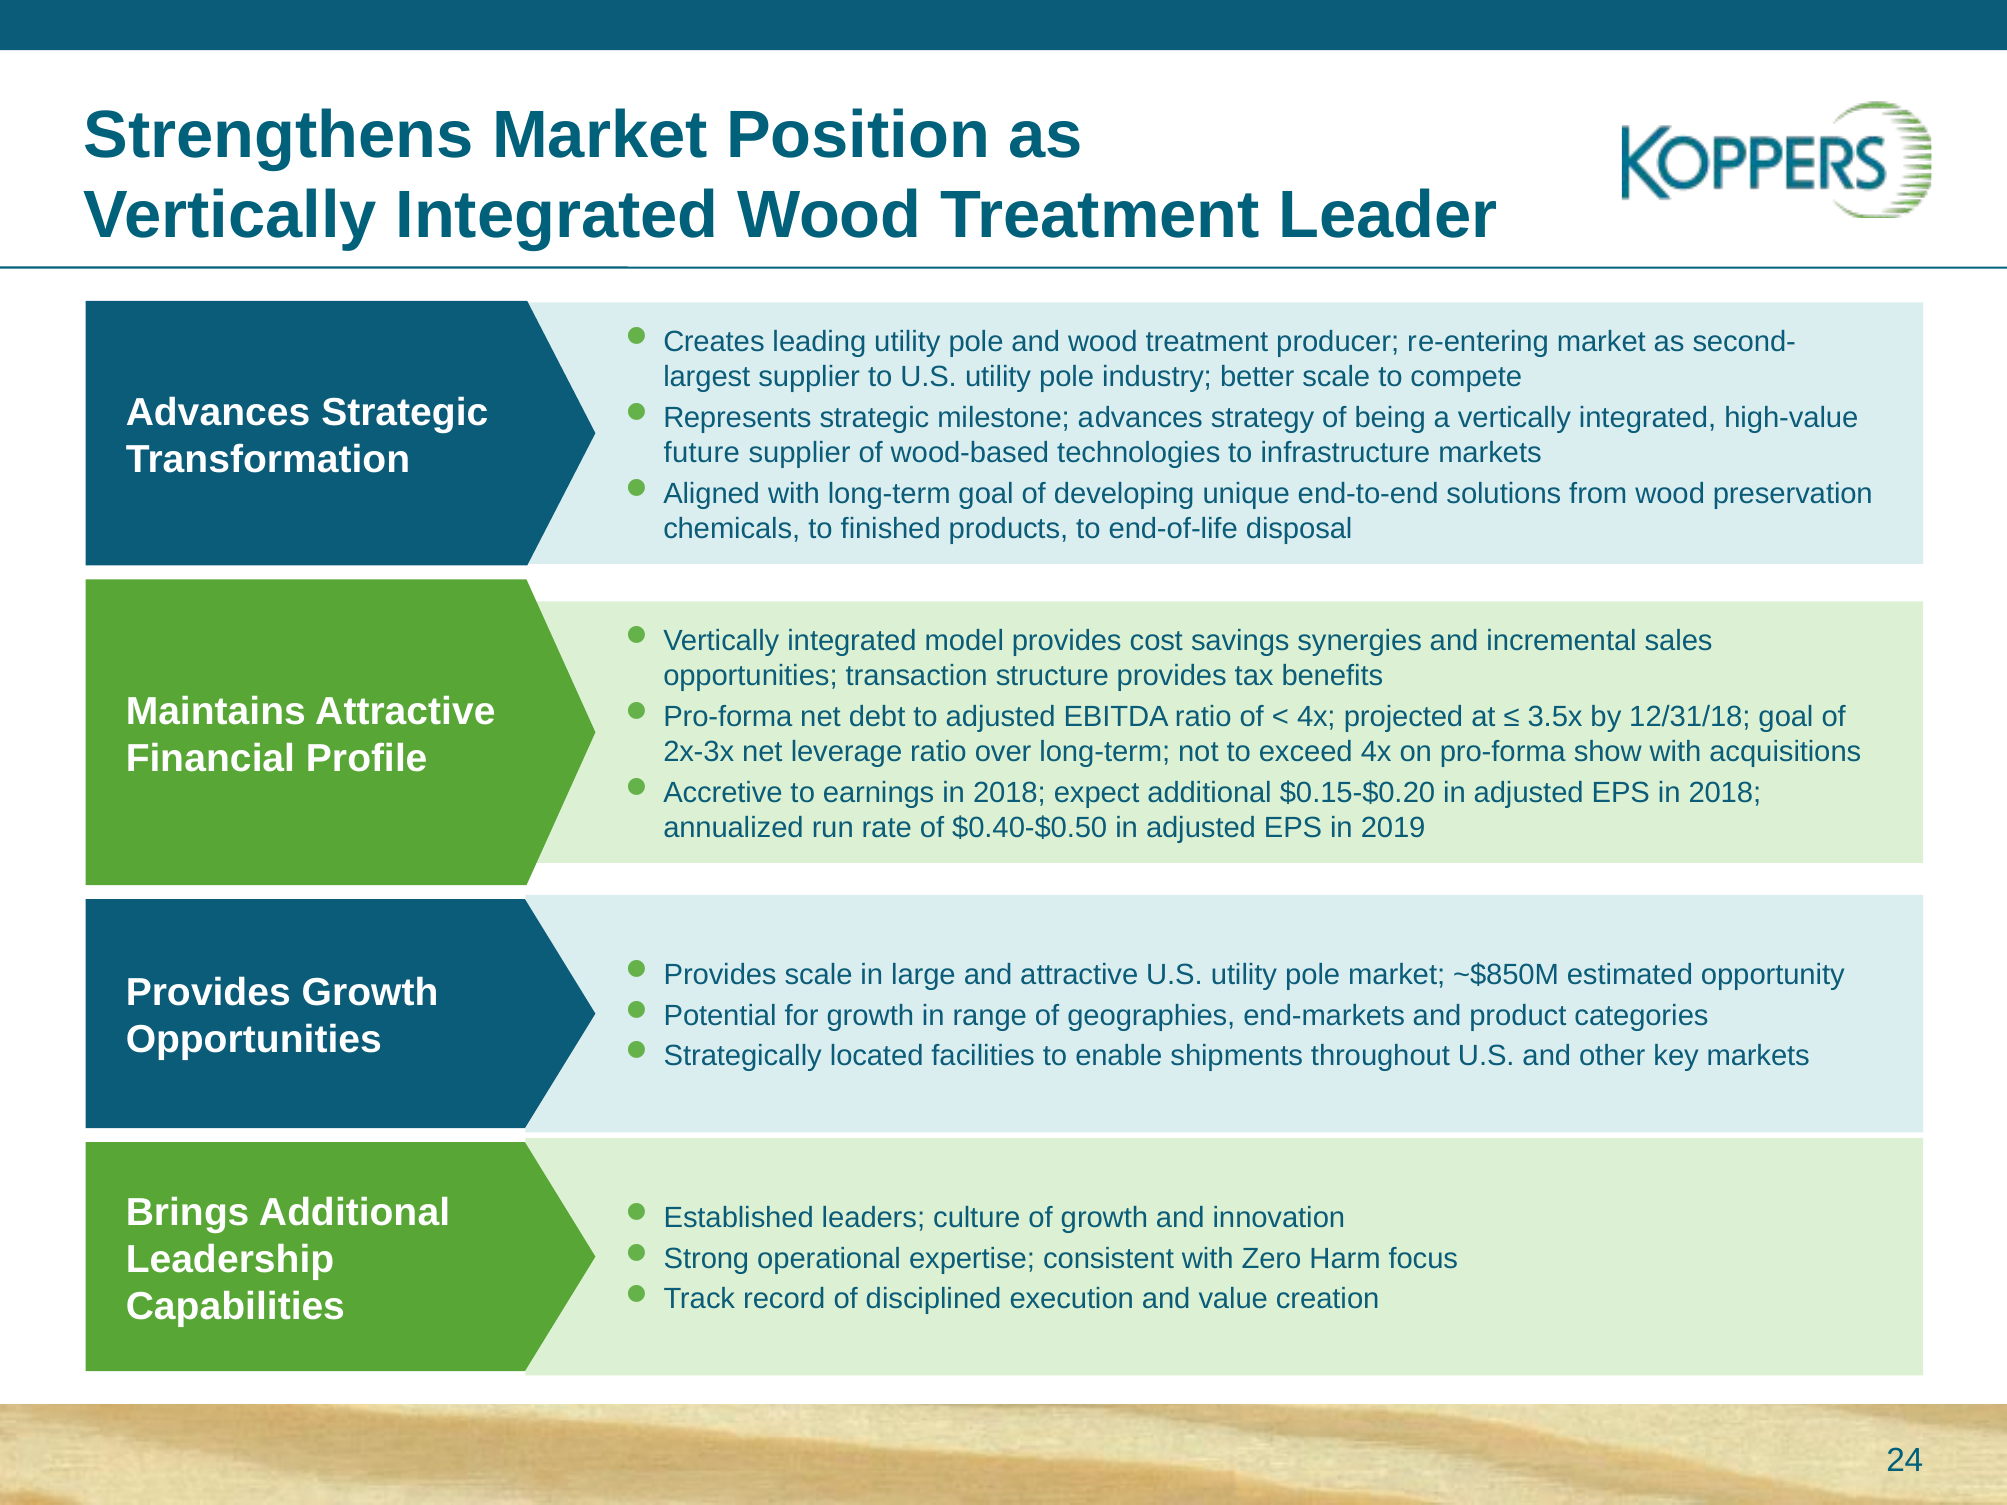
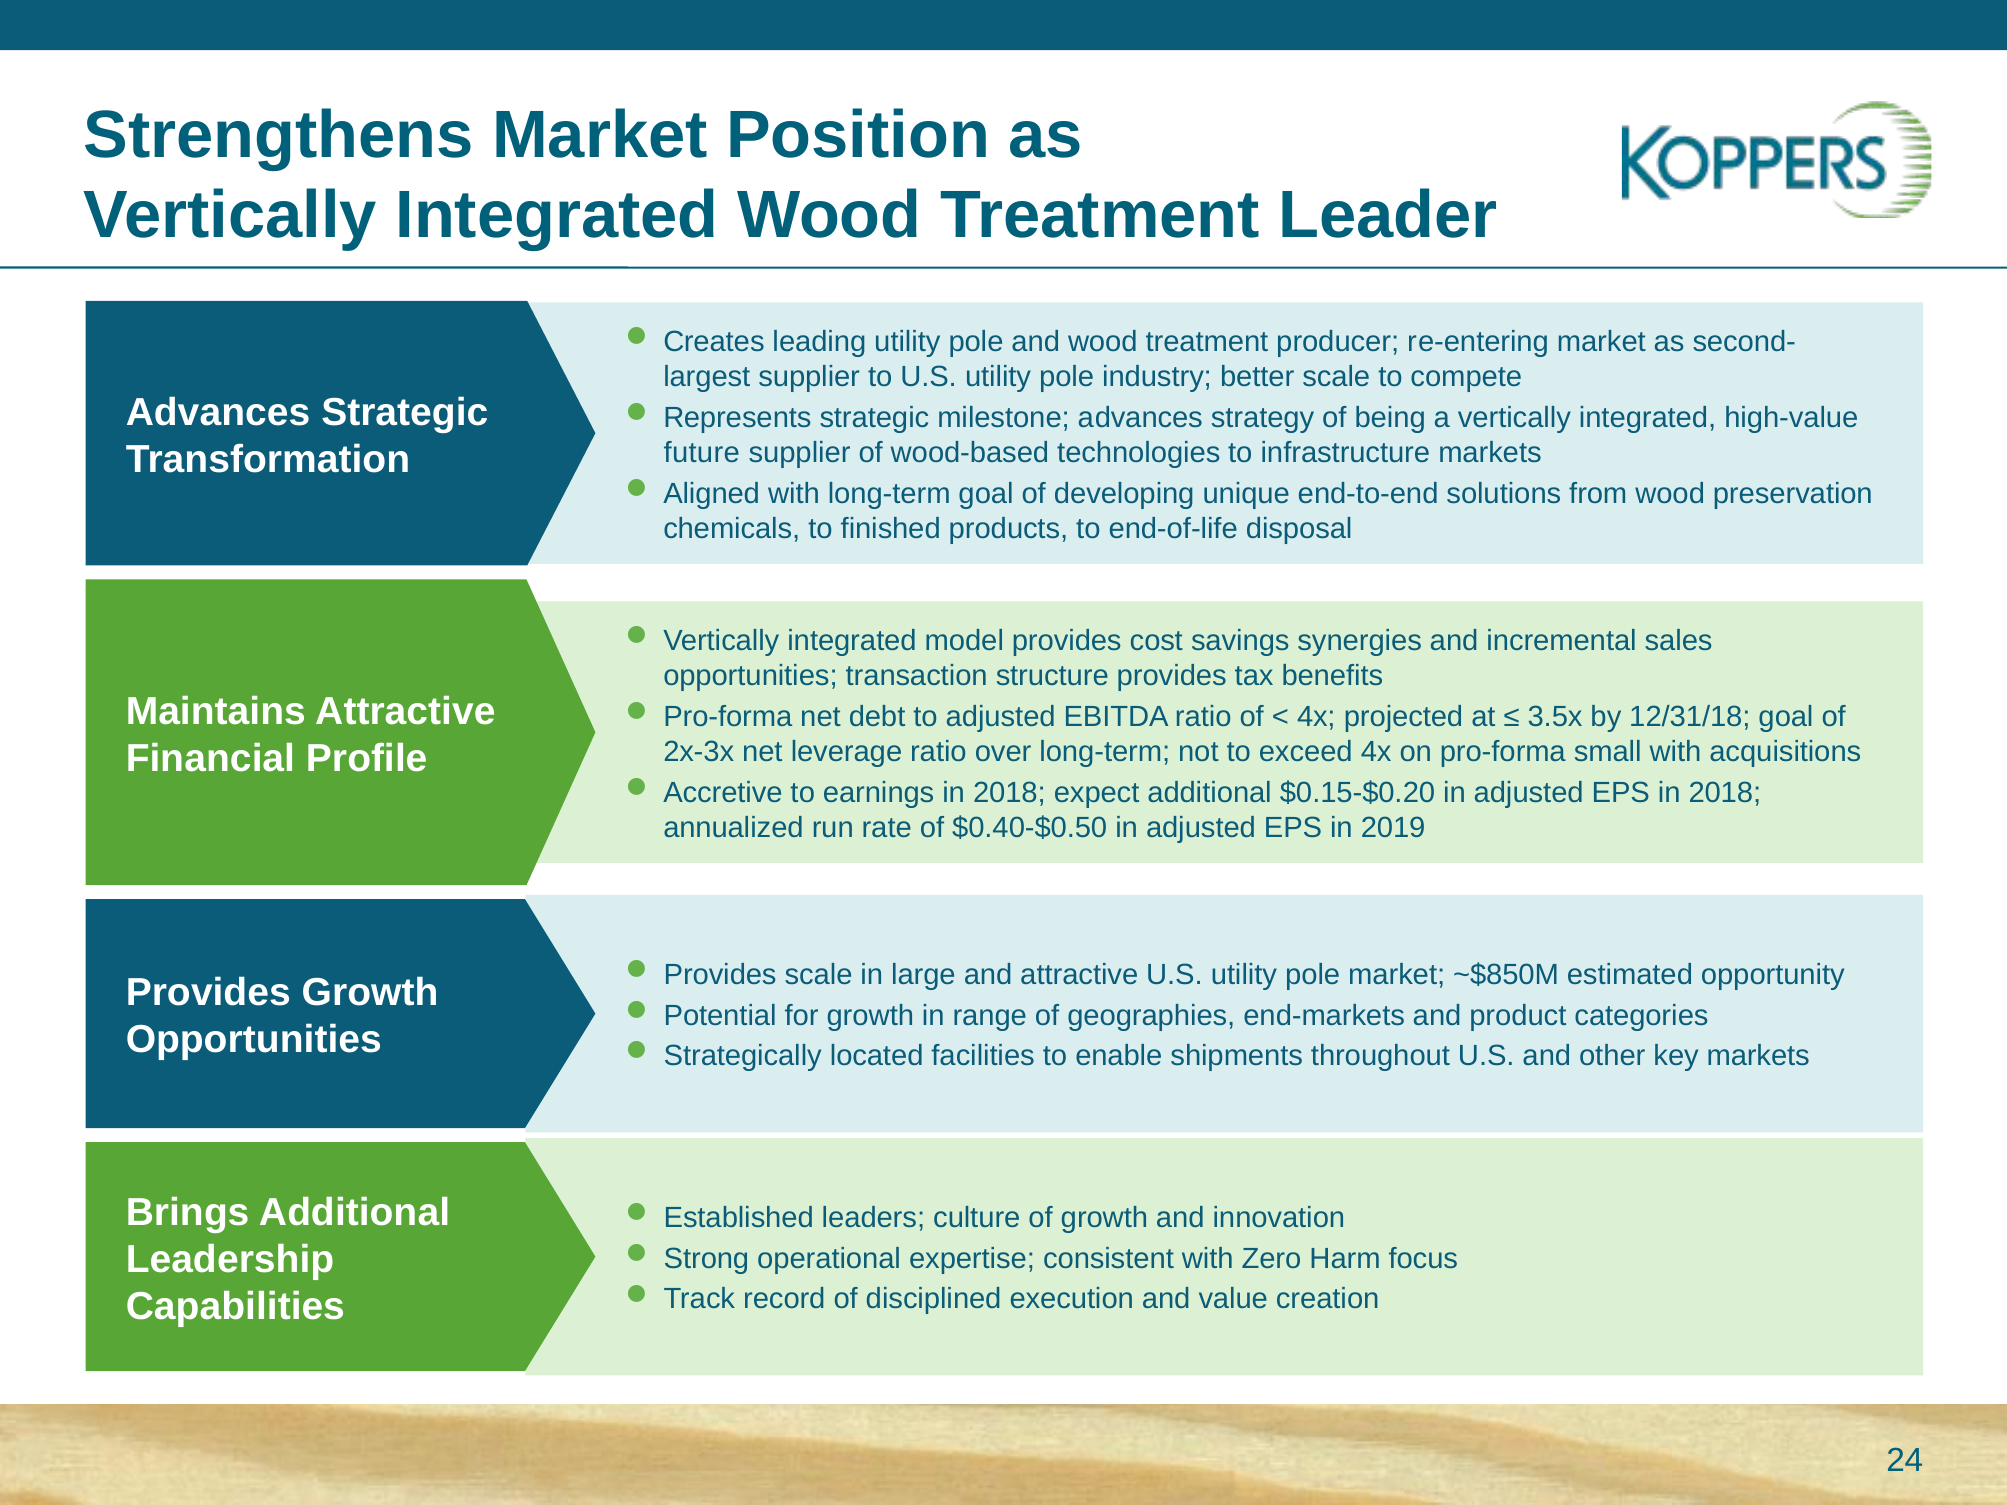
show: show -> small
